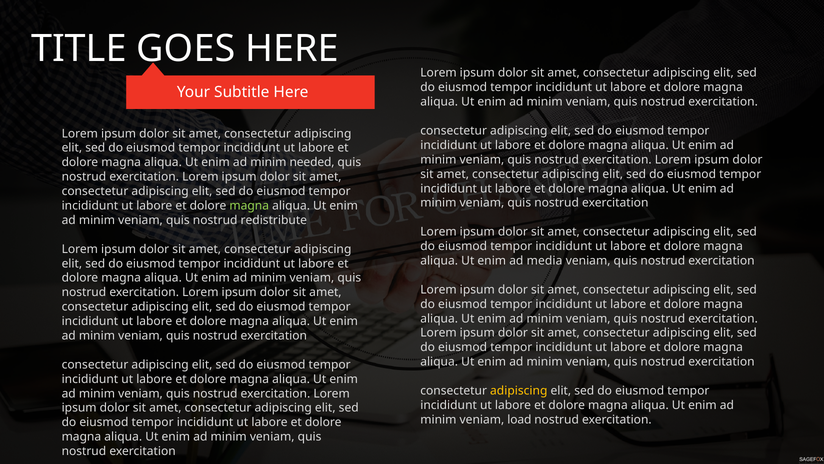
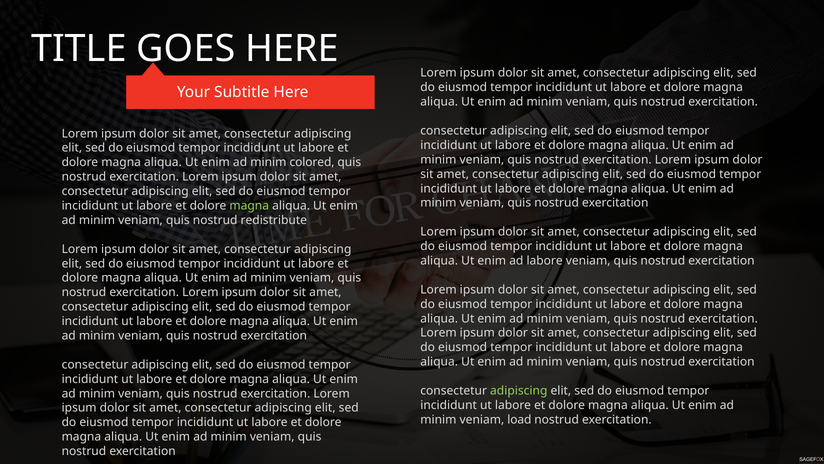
needed: needed -> colored
ad media: media -> labore
adipiscing at (519, 390) colour: yellow -> light green
